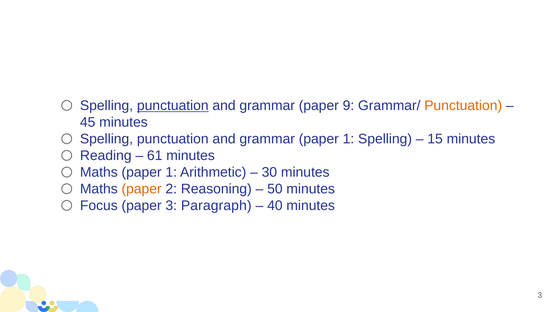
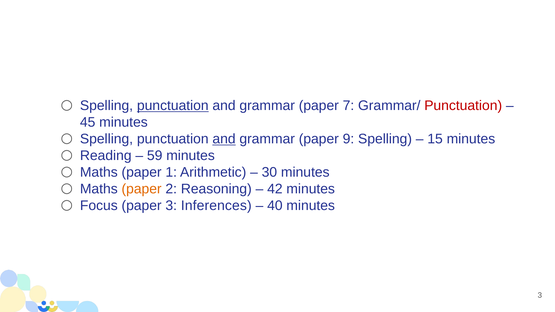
9: 9 -> 7
Punctuation at (463, 106) colour: orange -> red
and at (224, 139) underline: none -> present
grammar paper 1: 1 -> 9
61: 61 -> 59
50: 50 -> 42
Paragraph: Paragraph -> Inferences
